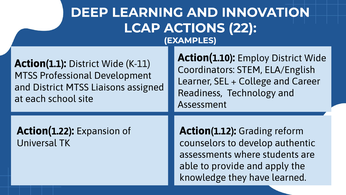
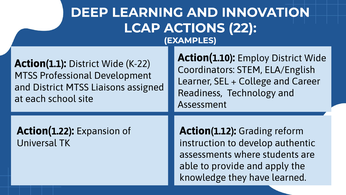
K-11: K-11 -> K-22
counselors: counselors -> instruction
